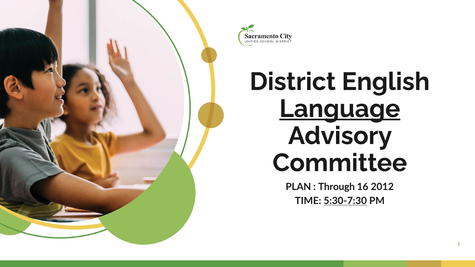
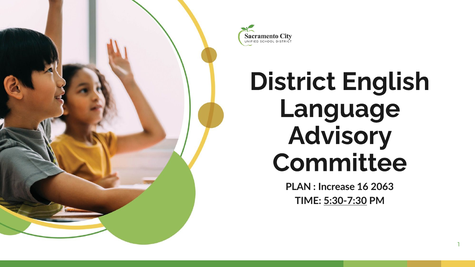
Language underline: present -> none
Through: Through -> Increase
2012: 2012 -> 2063
